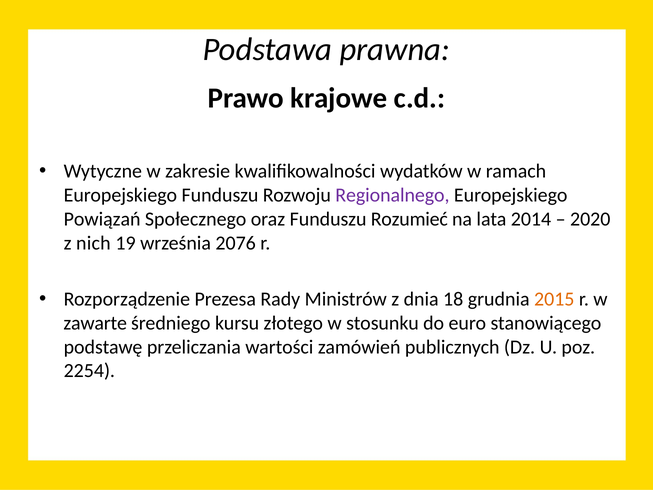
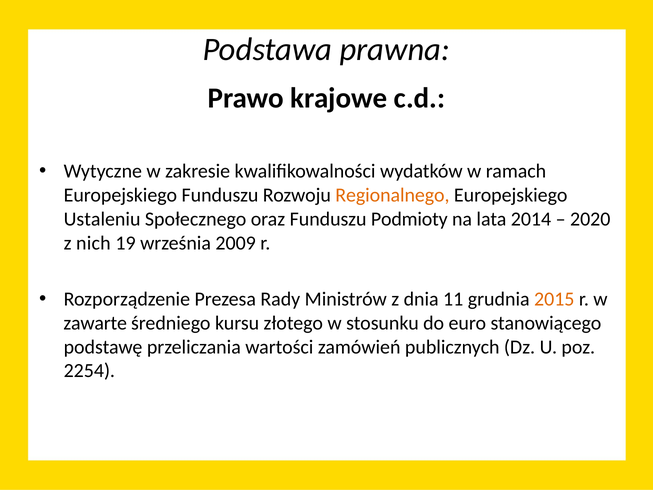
Regionalnego colour: purple -> orange
Powiązań: Powiązań -> Ustaleniu
Rozumieć: Rozumieć -> Podmioty
2076: 2076 -> 2009
18: 18 -> 11
